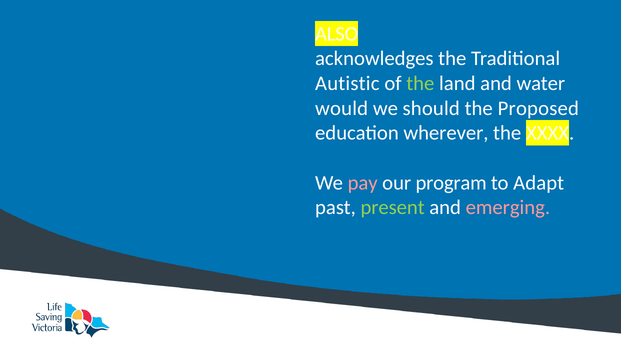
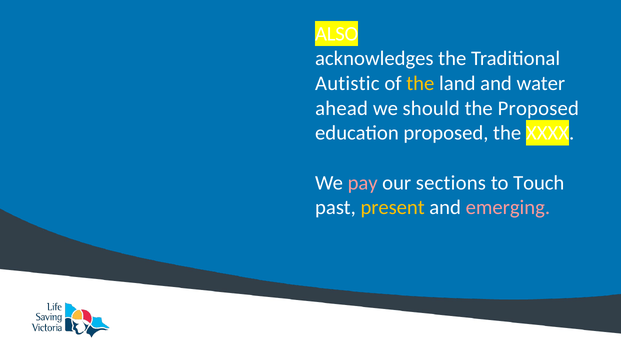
the at (420, 84) colour: light green -> yellow
would: would -> ahead
education wherever: wherever -> proposed
program: program -> sections
Adapt: Adapt -> Touch
present colour: light green -> yellow
